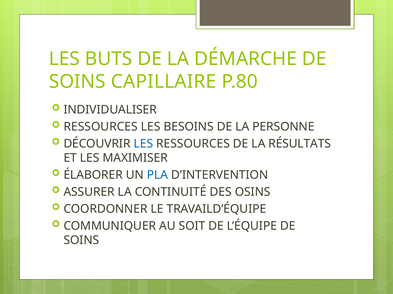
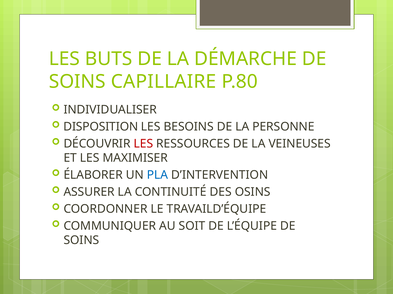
RESSOURCES at (101, 127): RESSOURCES -> DISPOSITION
LES at (143, 144) colour: blue -> red
RÉSULTATS: RÉSULTATS -> VEINEUSES
